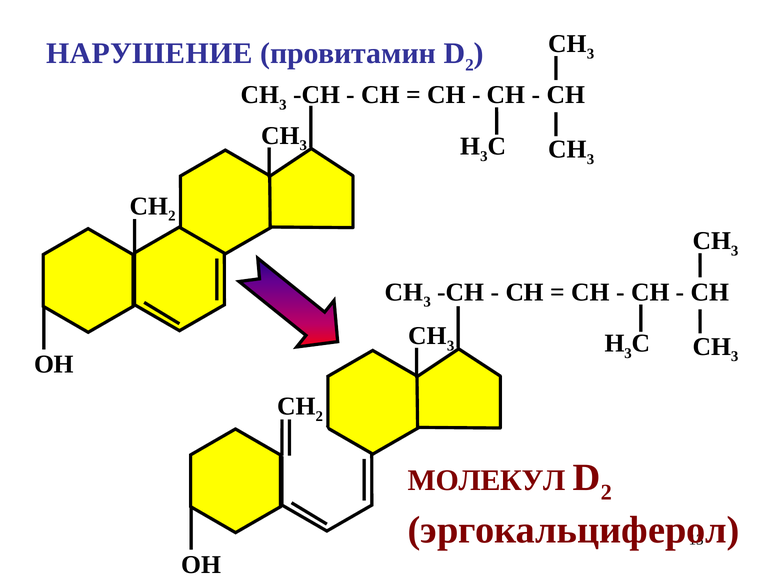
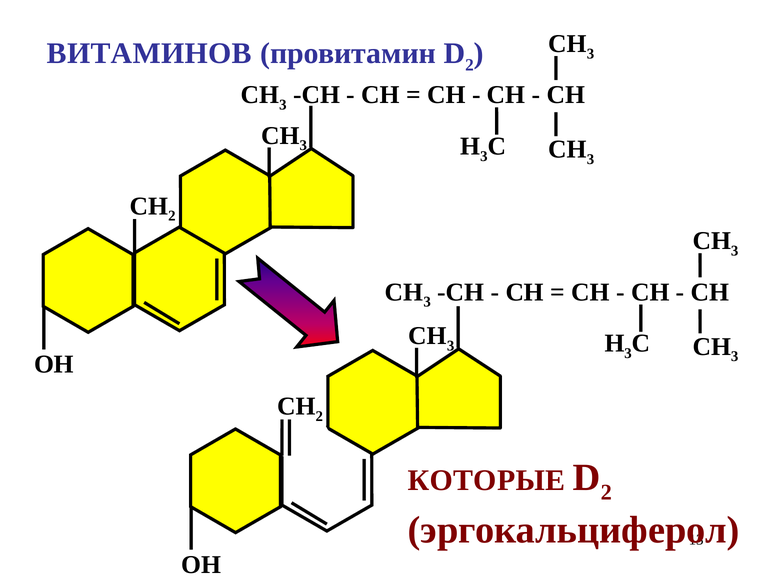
НАРУШЕНИЕ: НАРУШЕНИЕ -> ВИТАМИНОВ
МОЛЕКУЛ: МОЛЕКУЛ -> КОТОРЫЕ
